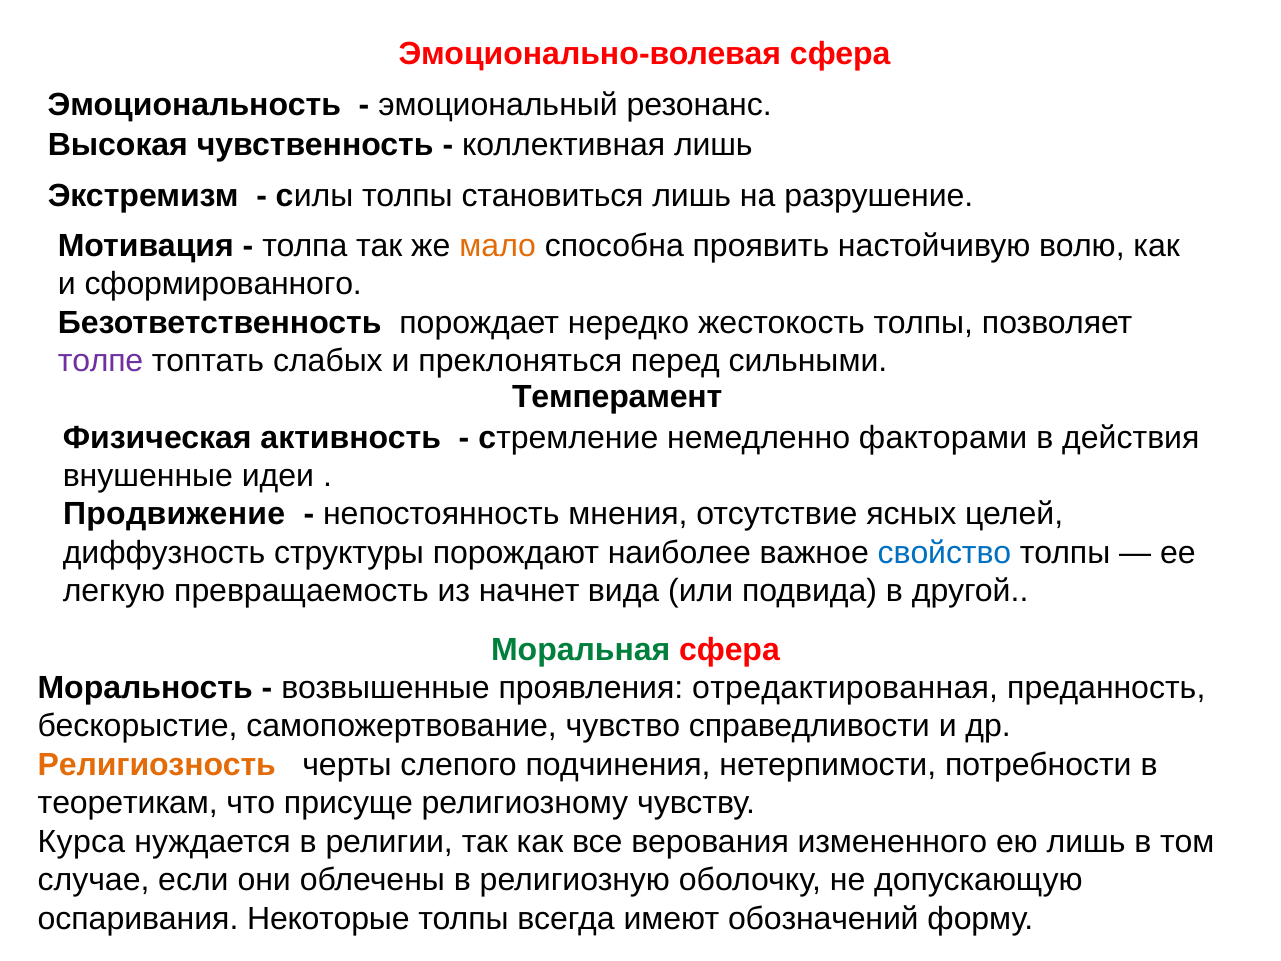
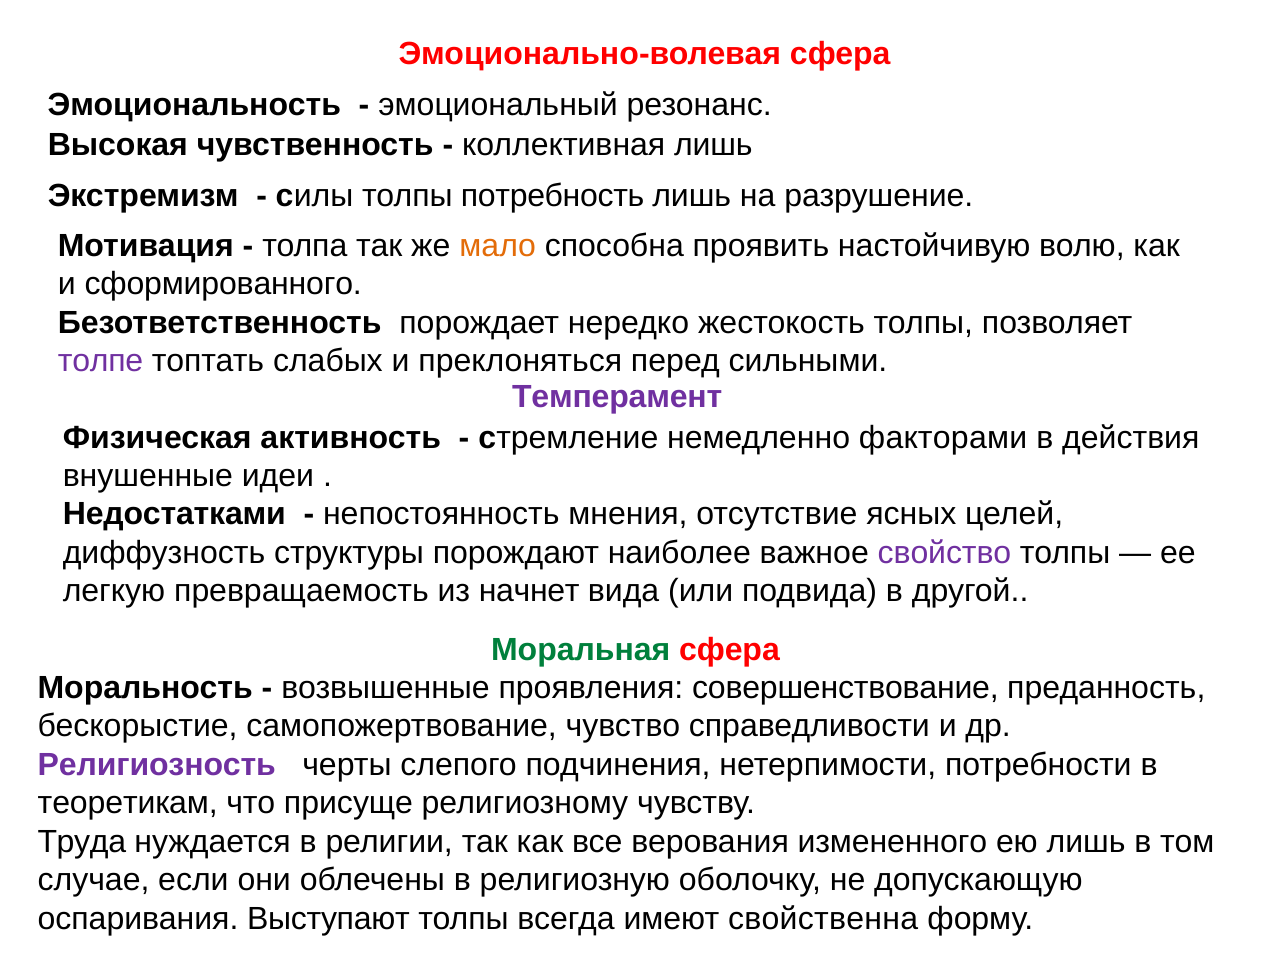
становиться: становиться -> потребность
Темперамент colour: black -> purple
Продвижение: Продвижение -> Недостатками
свойство colour: blue -> purple
отредактированная: отредактированная -> совершенствование
Религиозность colour: orange -> purple
Курса: Курса -> Труда
Некоторые: Некоторые -> Выступают
обозначений: обозначений -> свойственна
